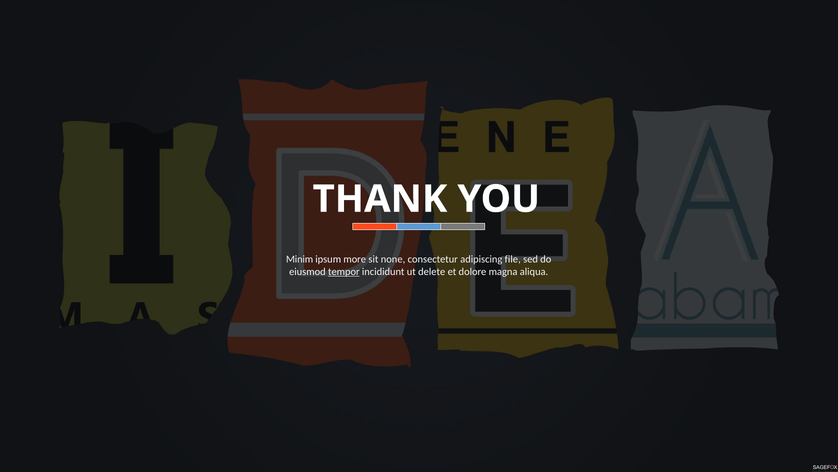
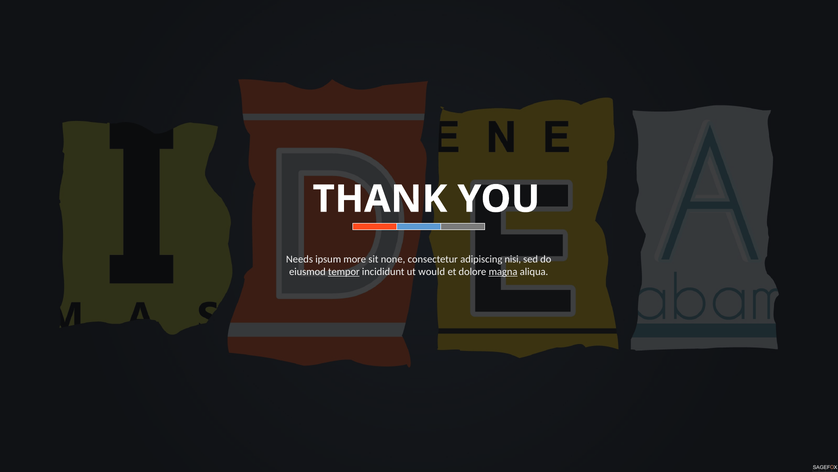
Minim: Minim -> Needs
file: file -> nisi
delete: delete -> would
magna underline: none -> present
